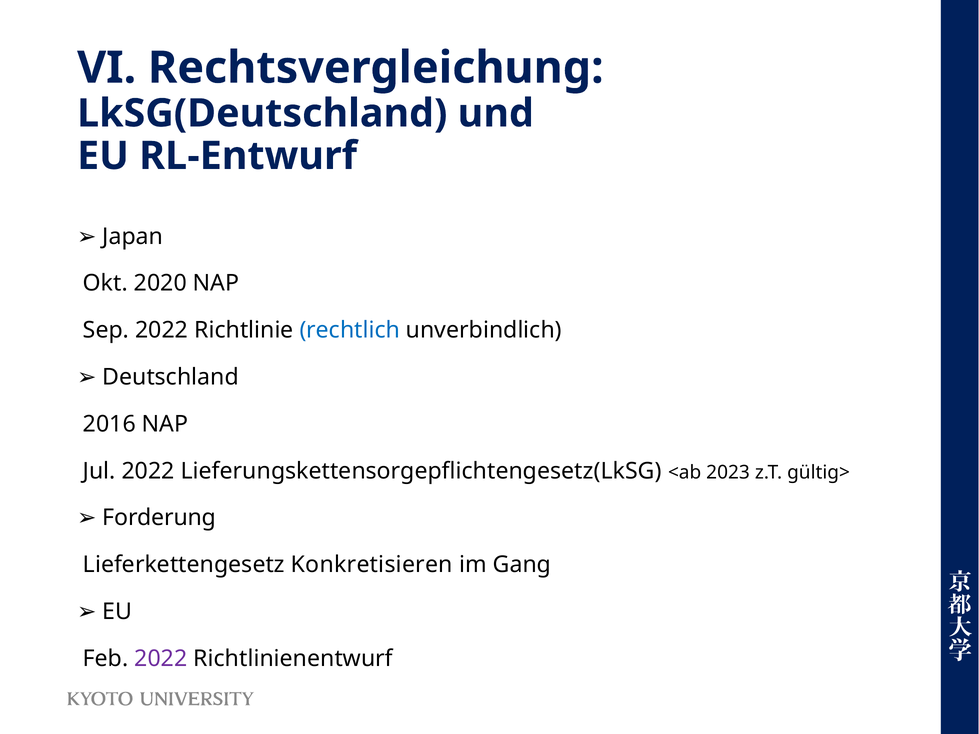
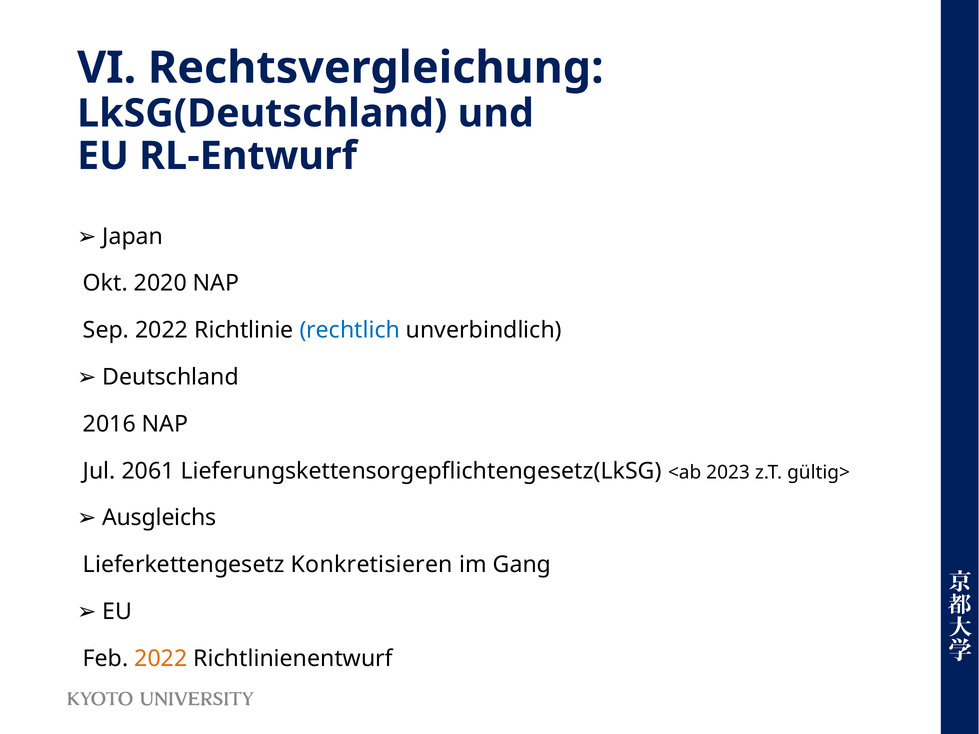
Jul 2022: 2022 -> 2061
Forderung: Forderung -> Ausgleichs
2022 at (161, 659) colour: purple -> orange
